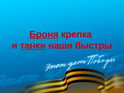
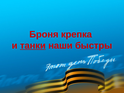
Броня underline: present -> none
